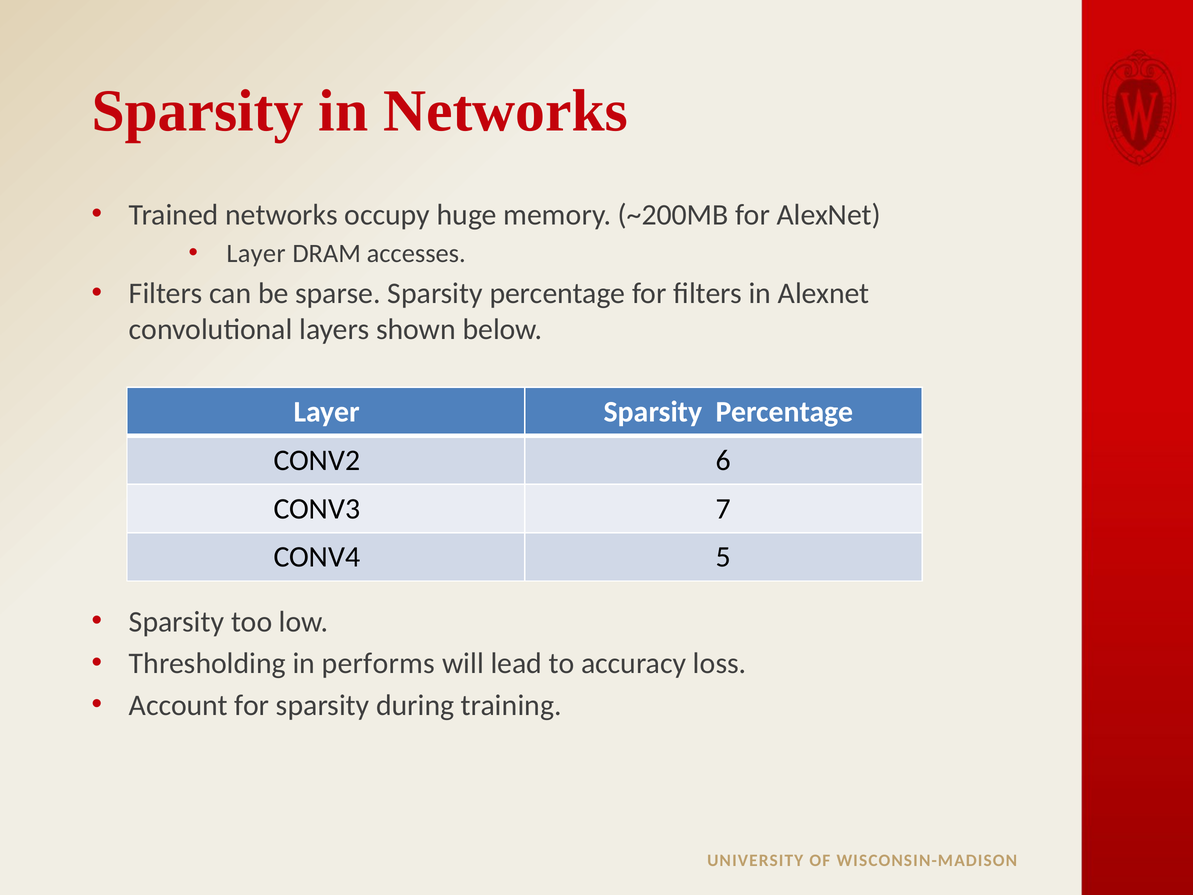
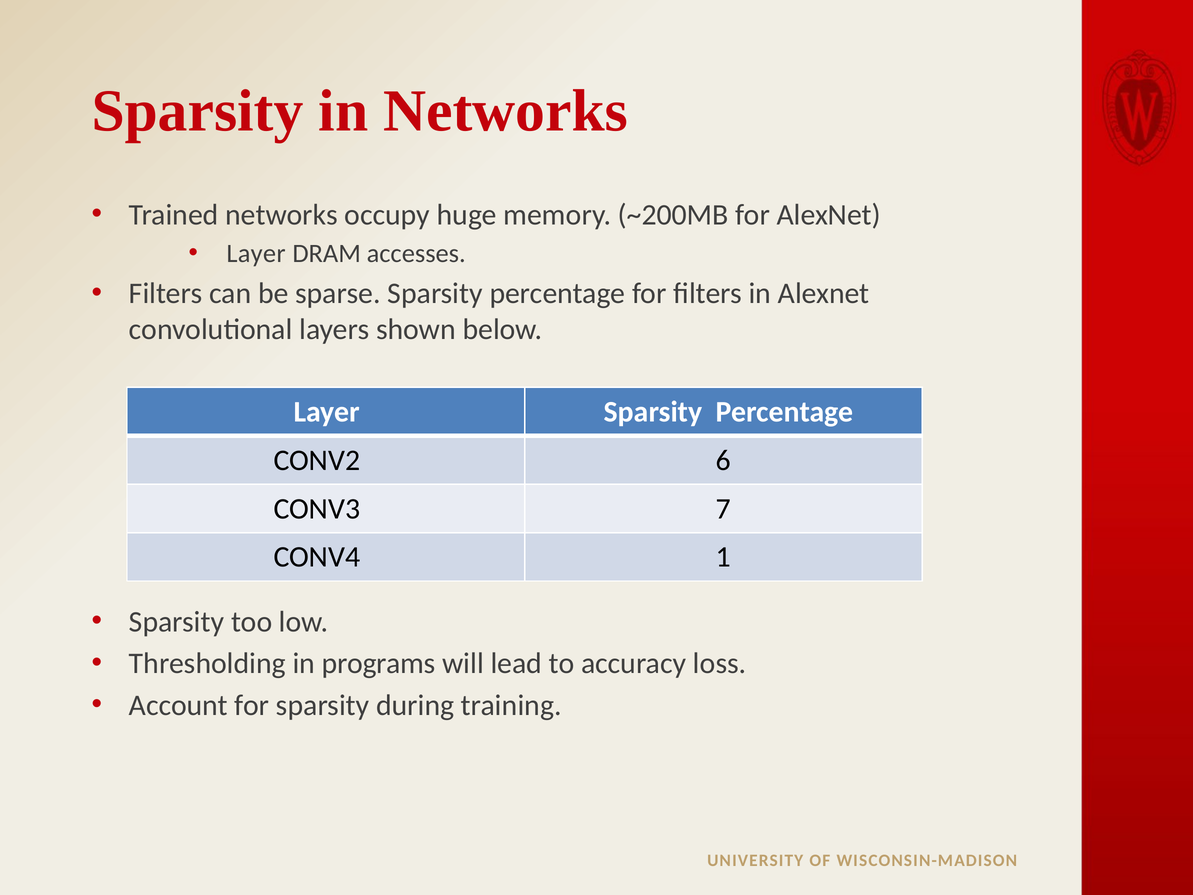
5: 5 -> 1
performs: performs -> programs
